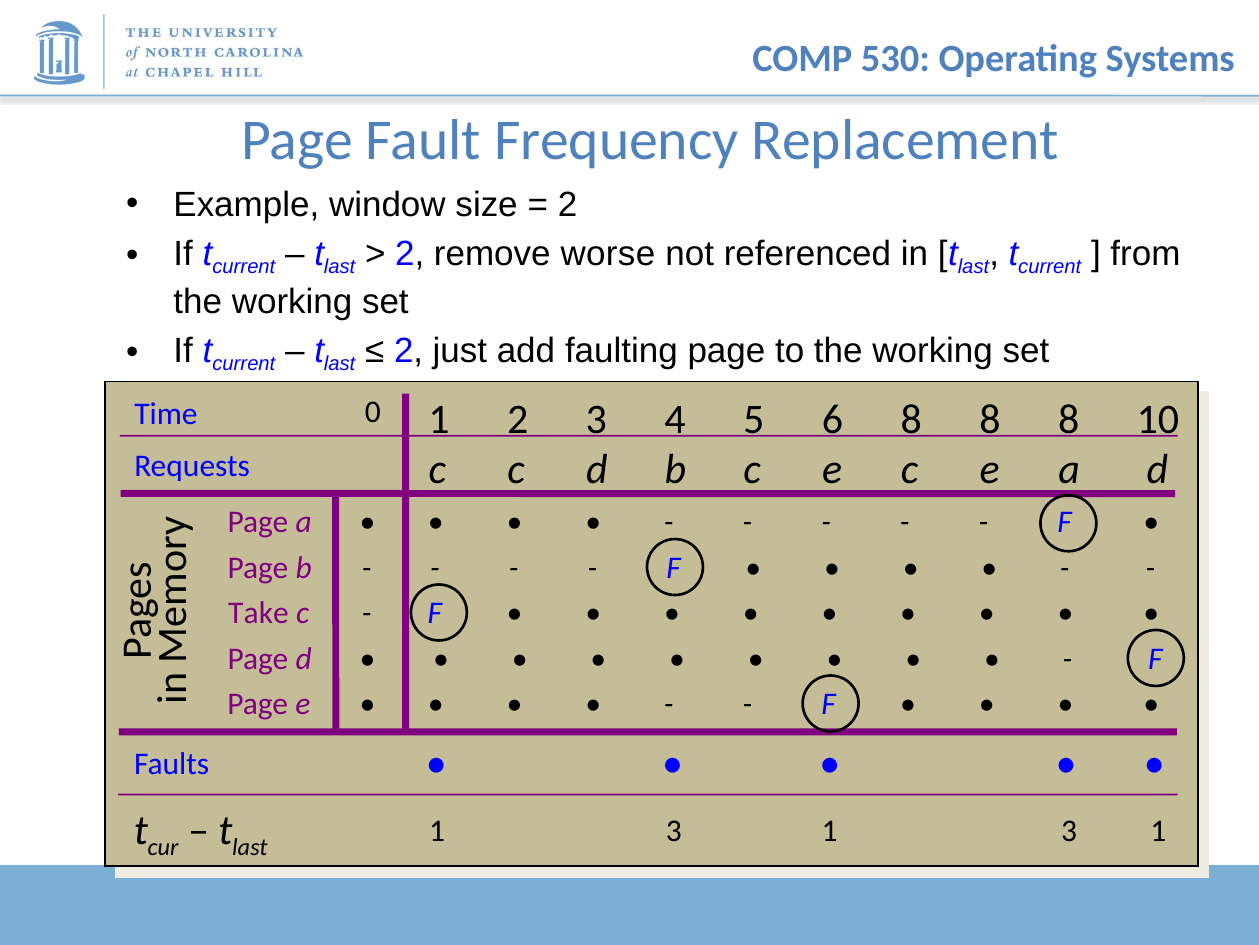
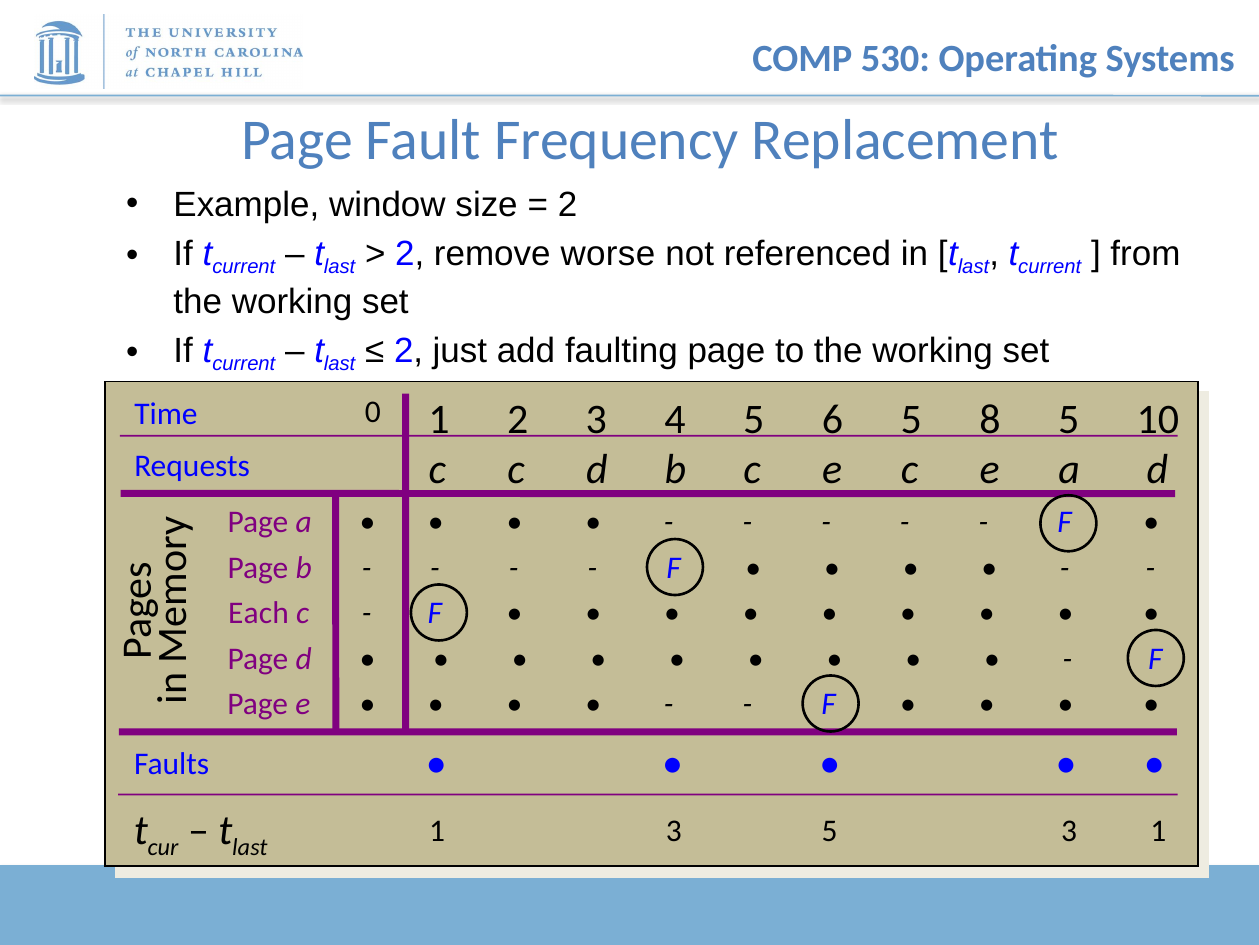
6 8: 8 -> 5
8 at (1069, 419): 8 -> 5
Take: Take -> Each
1 at (830, 830): 1 -> 5
